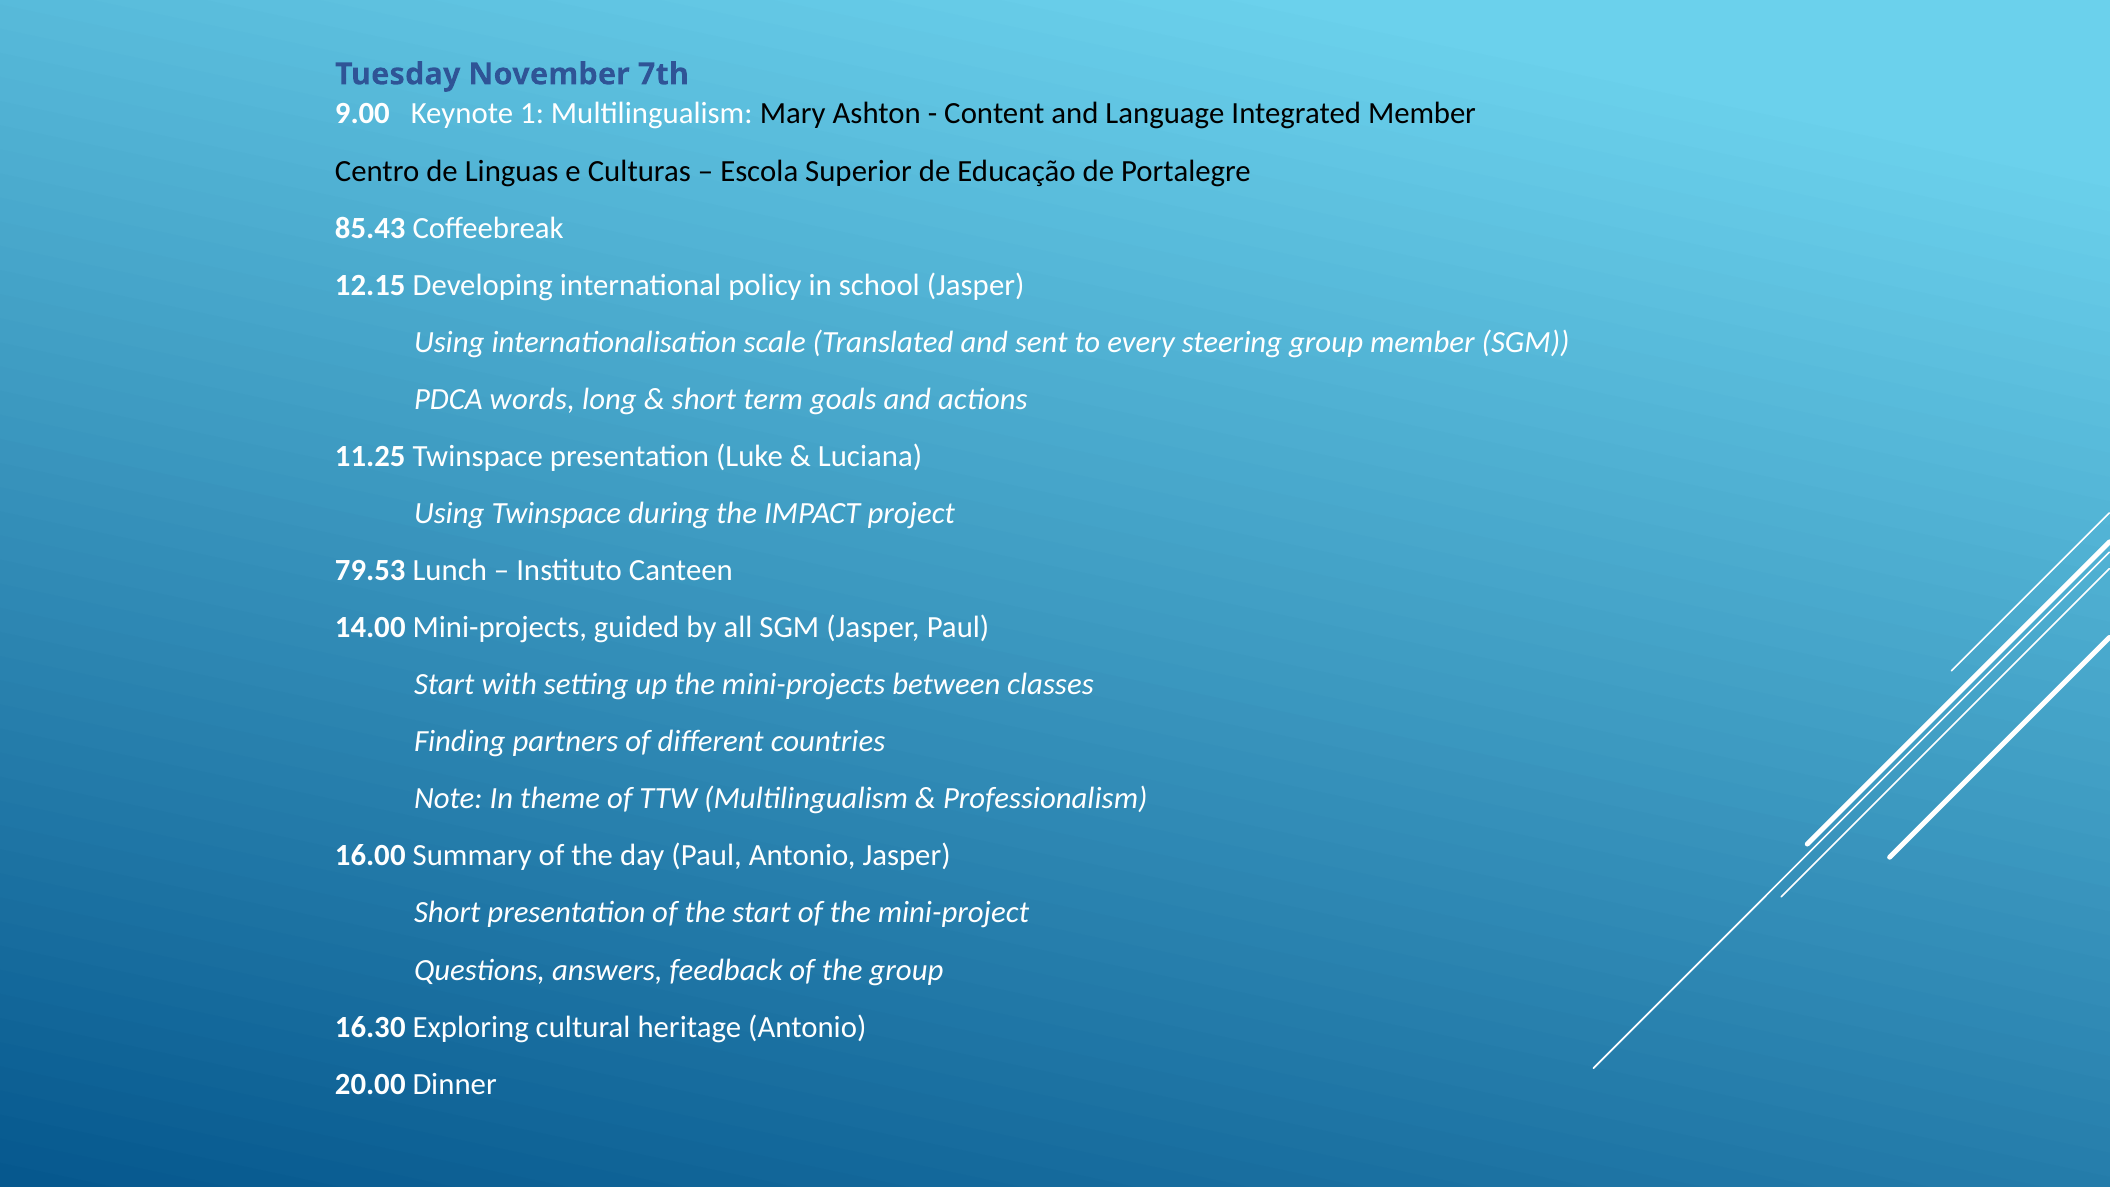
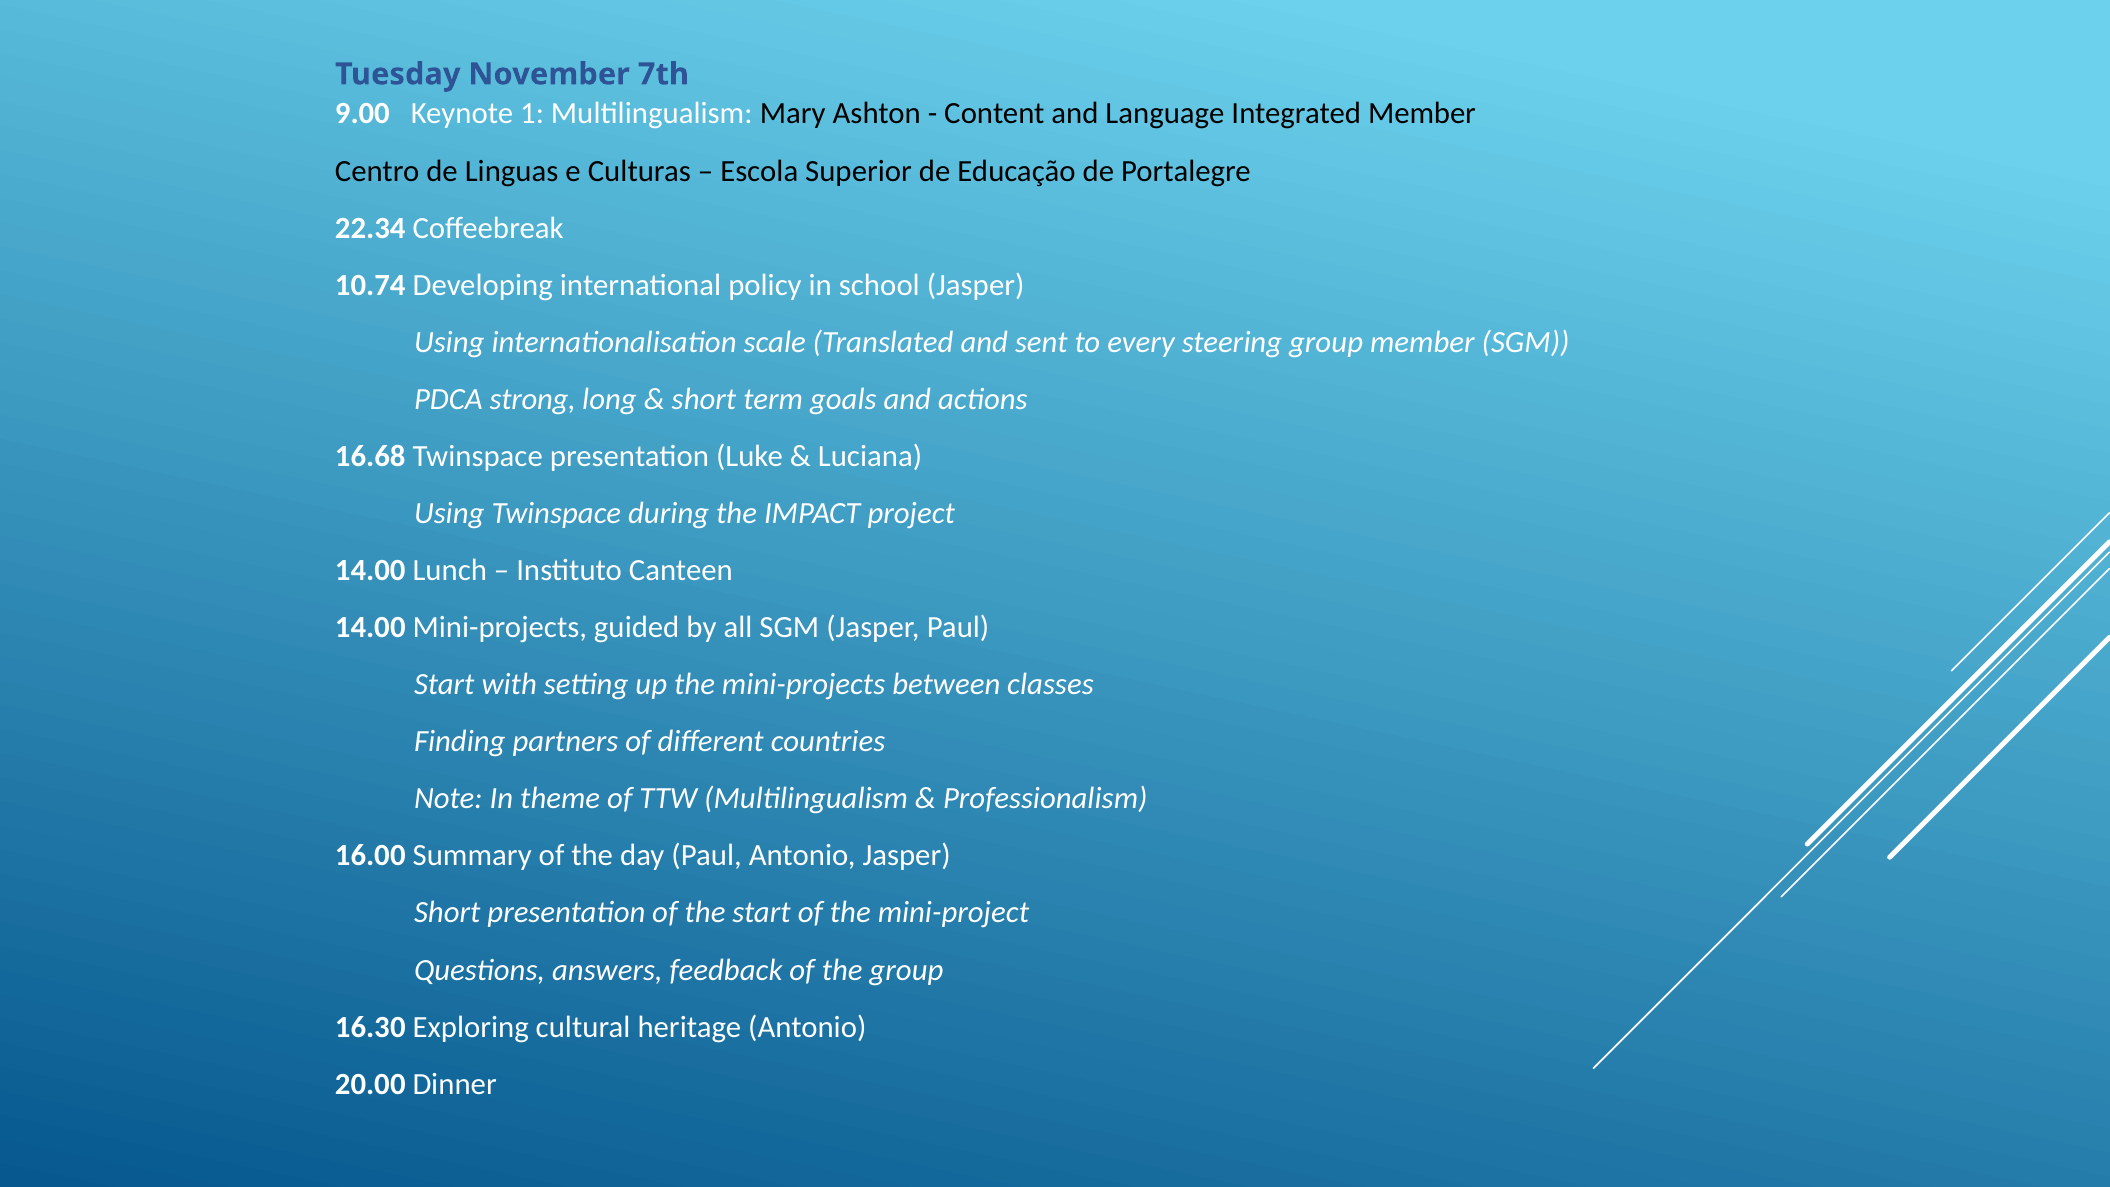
85.43: 85.43 -> 22.34
12.15: 12.15 -> 10.74
words: words -> strong
11.25: 11.25 -> 16.68
79.53 at (370, 570): 79.53 -> 14.00
